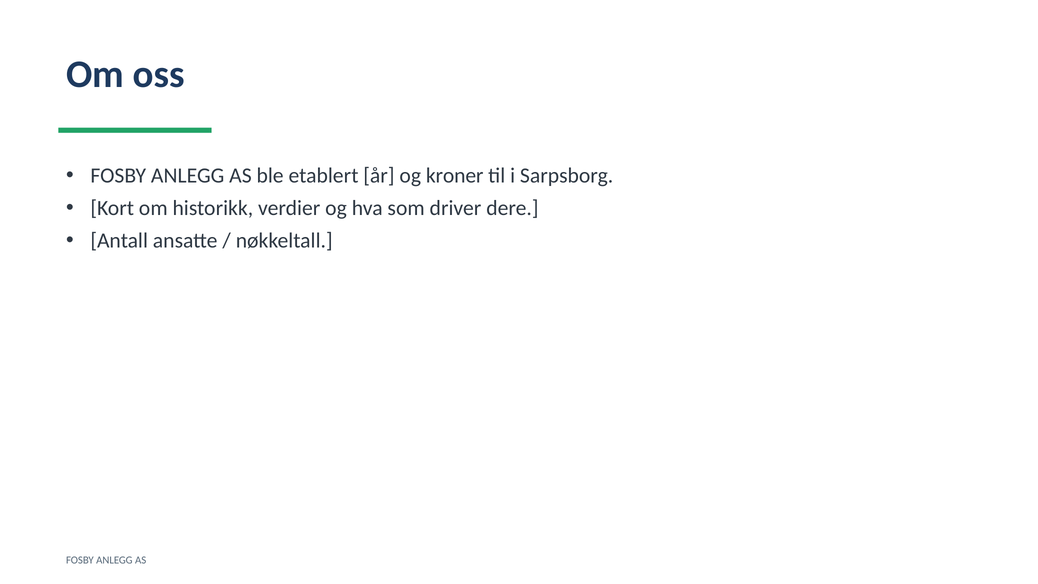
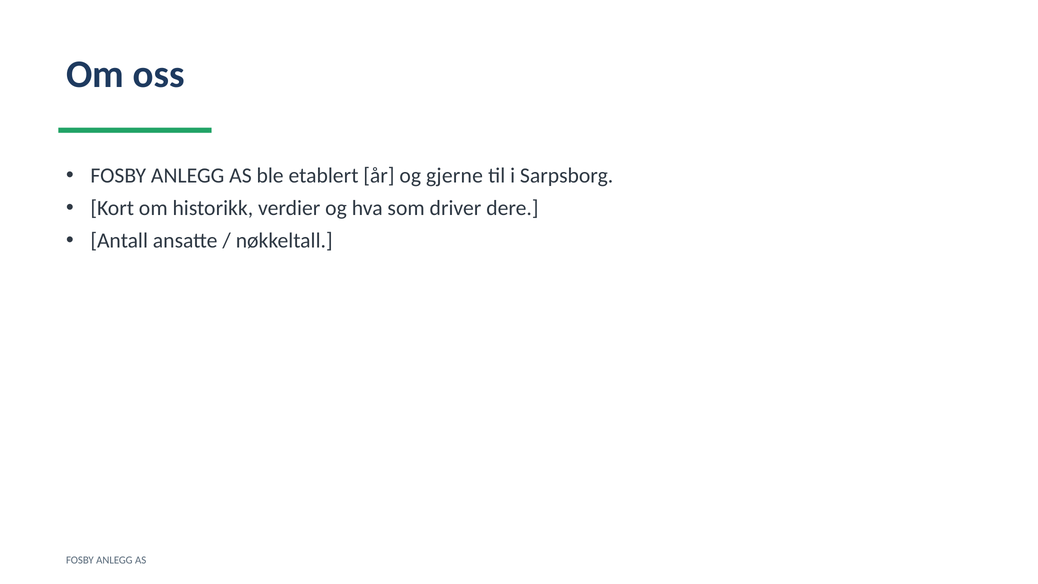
kroner: kroner -> gjerne
